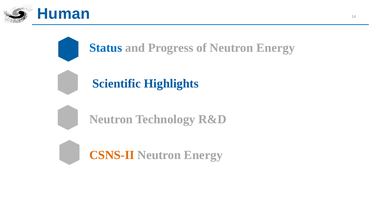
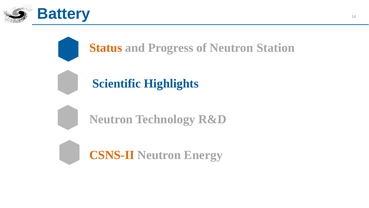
Human: Human -> Battery
Status colour: blue -> orange
of Neutron Energy: Energy -> Station
